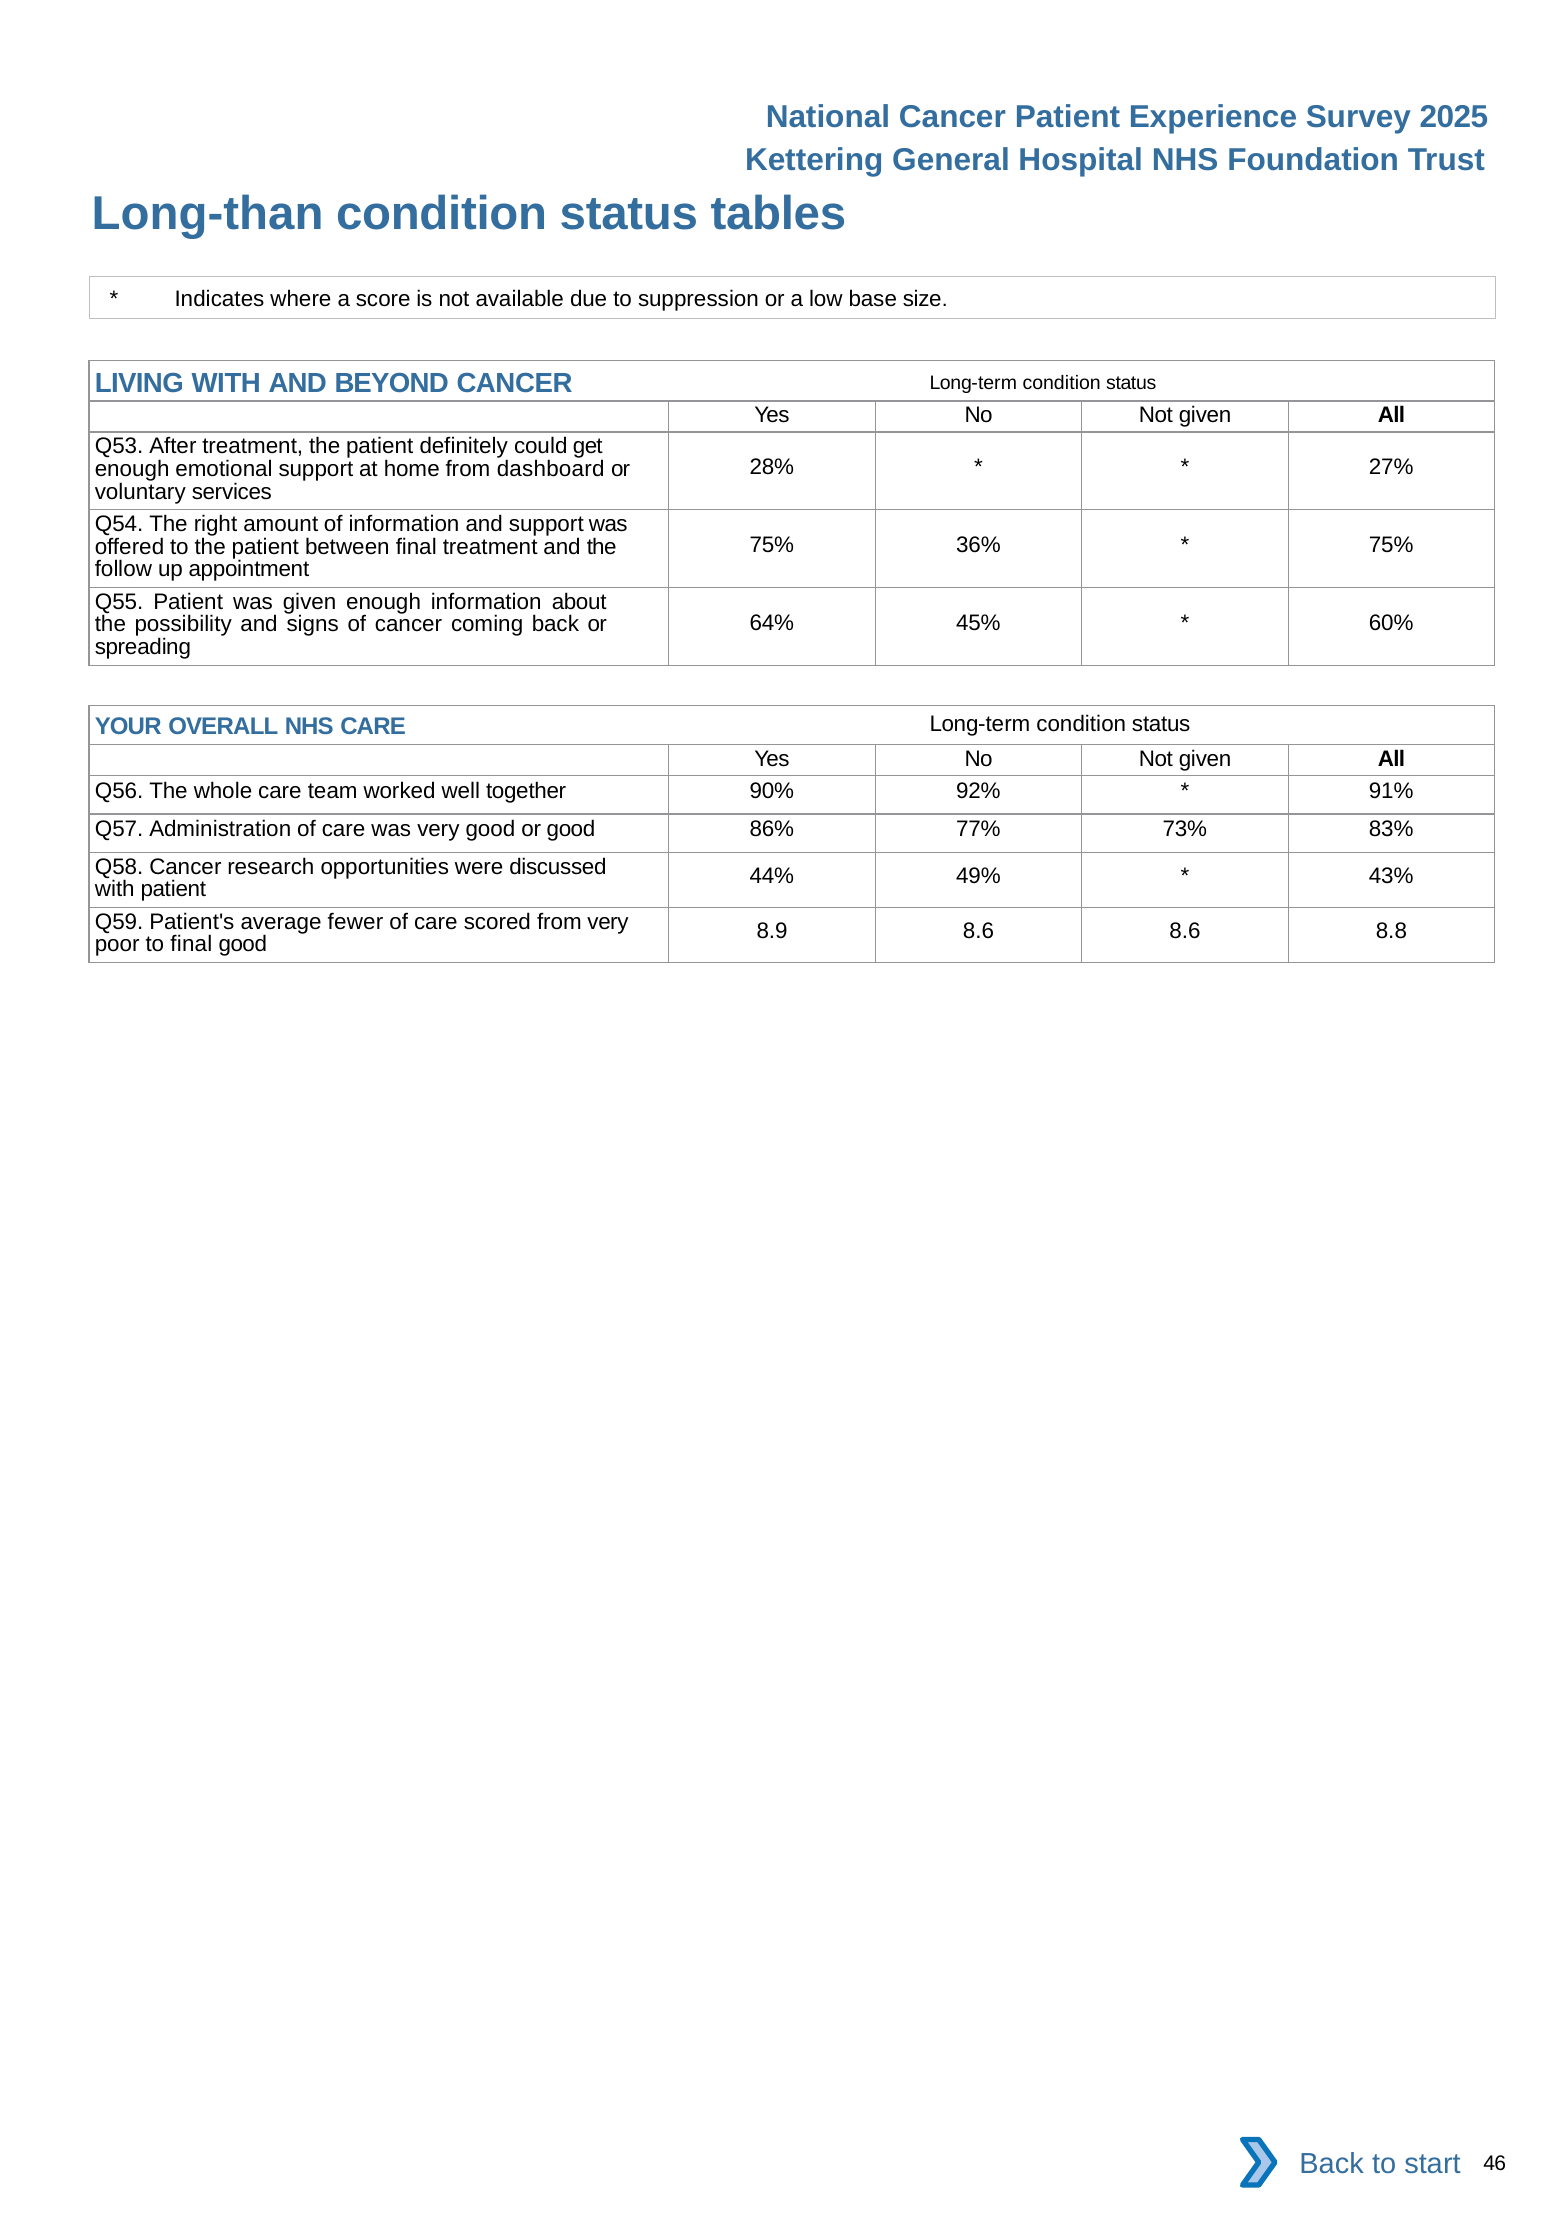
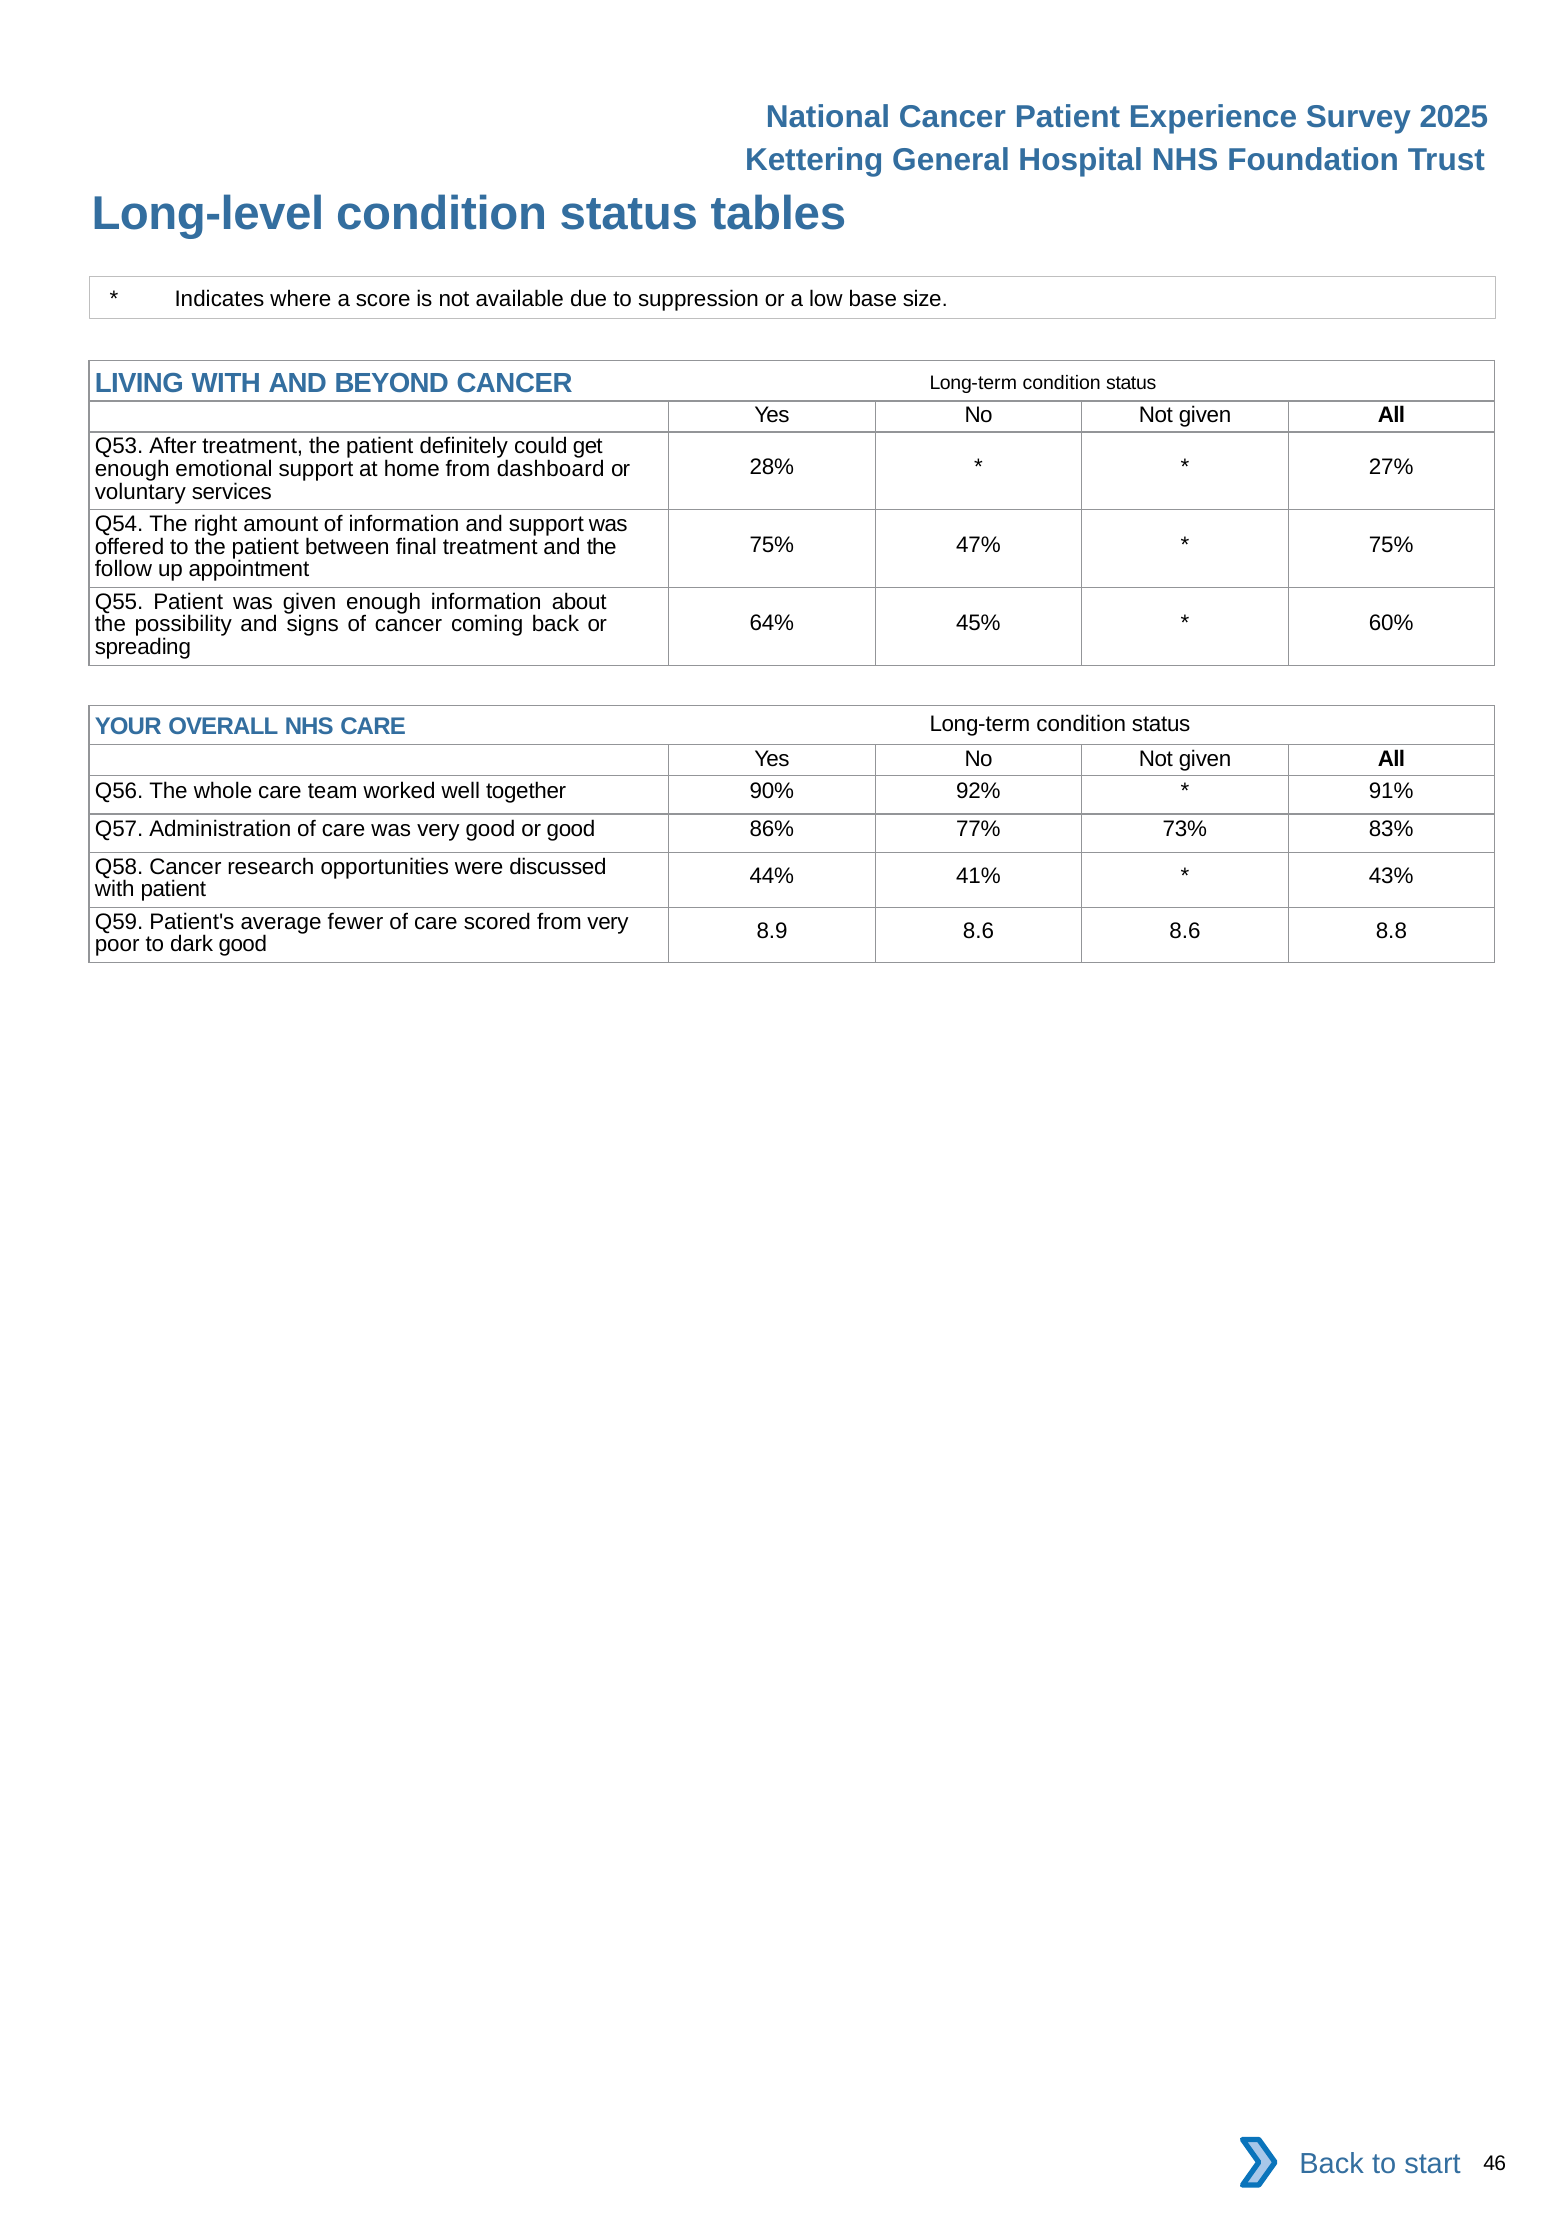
Long-than: Long-than -> Long-level
36%: 36% -> 47%
49%: 49% -> 41%
to final: final -> dark
